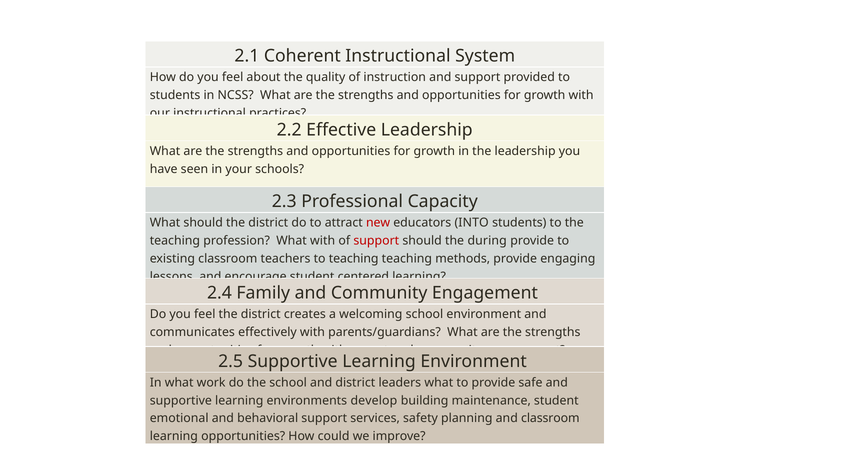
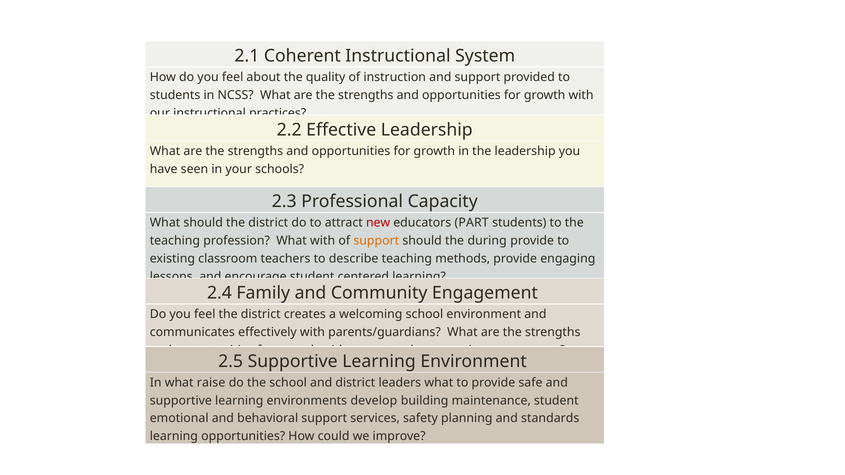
INTO: INTO -> PART
support at (376, 241) colour: red -> orange
to teaching: teaching -> describe
work: work -> raise
and classroom: classroom -> standards
